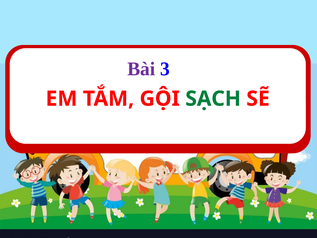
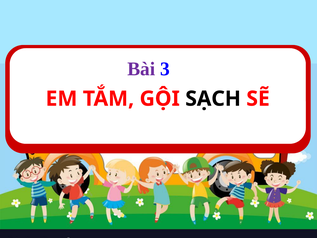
SẠCH colour: green -> black
